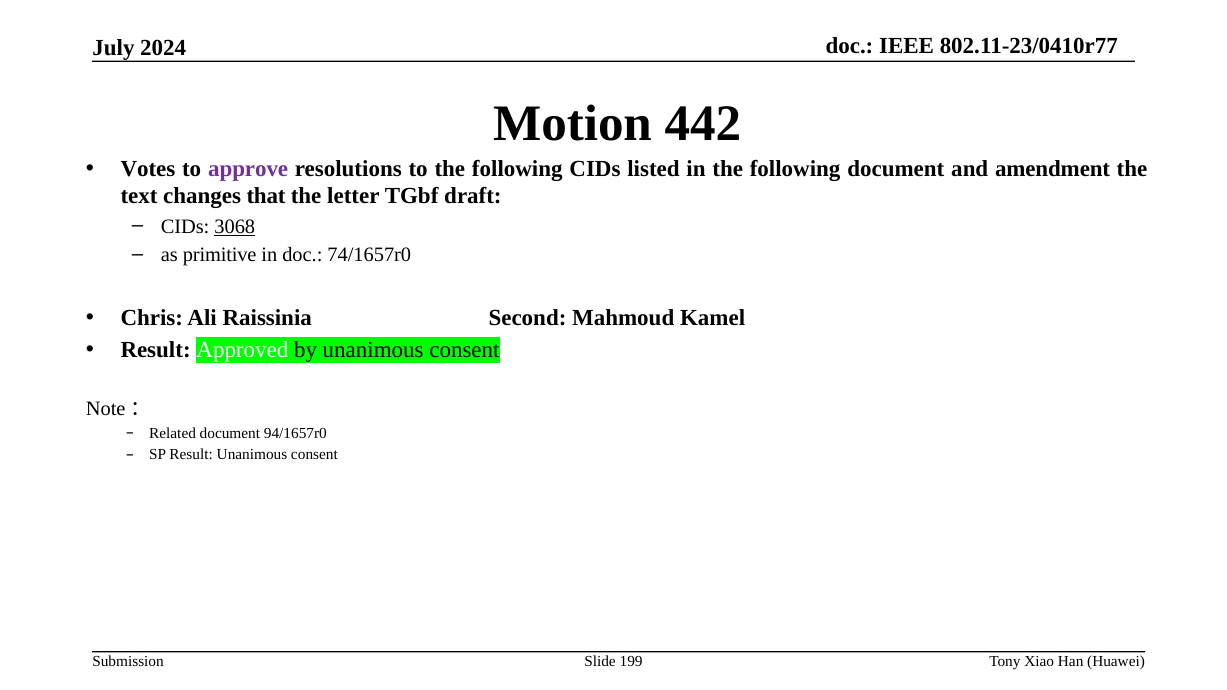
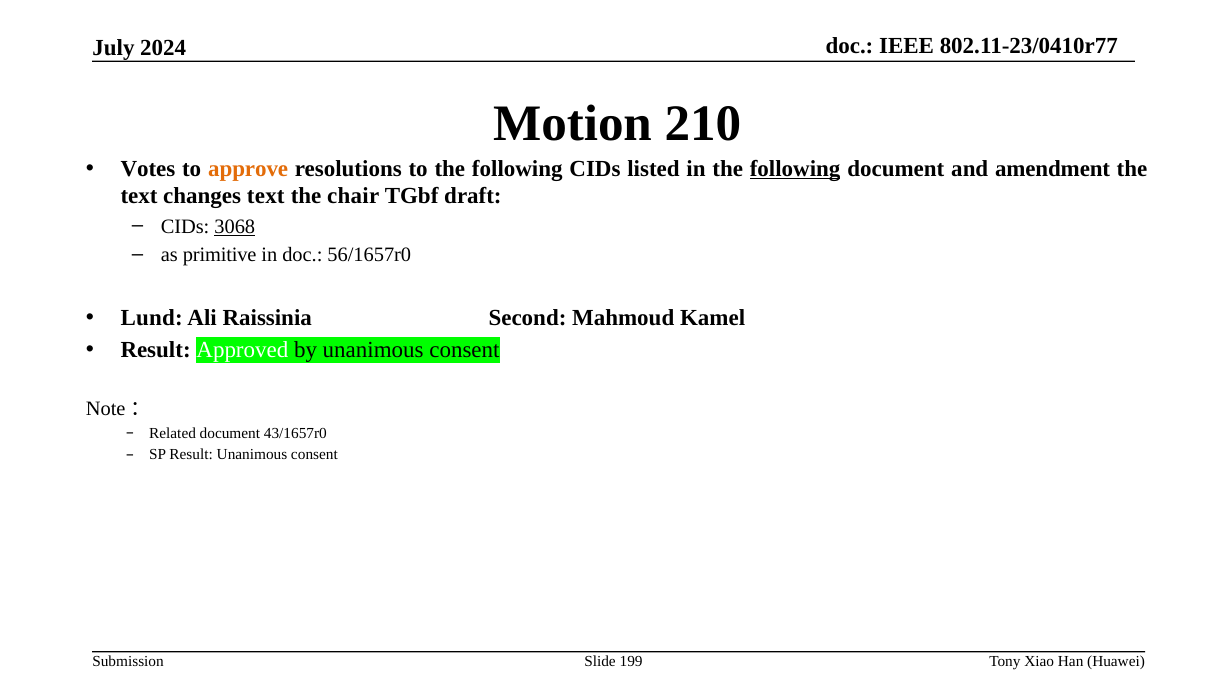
442: 442 -> 210
approve colour: purple -> orange
following at (795, 169) underline: none -> present
changes that: that -> text
letter: letter -> chair
74/1657r0: 74/1657r0 -> 56/1657r0
Chris: Chris -> Lund
94/1657r0: 94/1657r0 -> 43/1657r0
